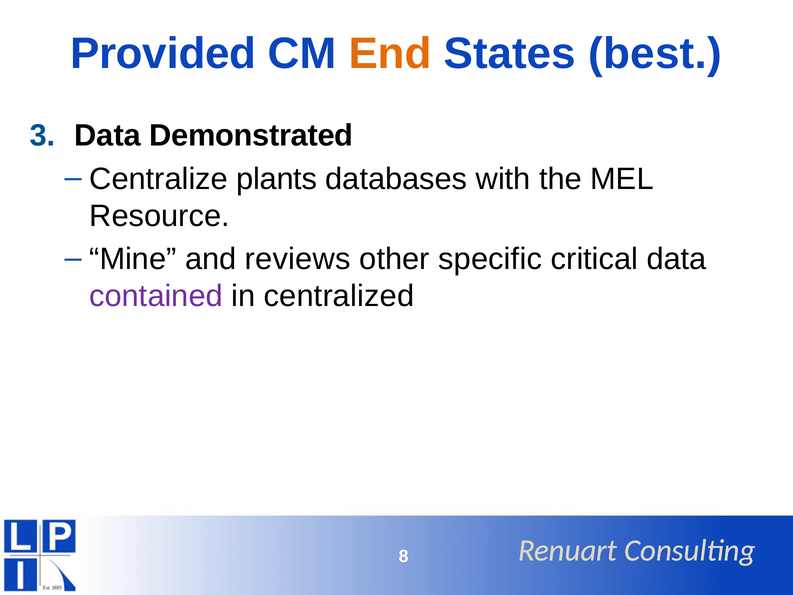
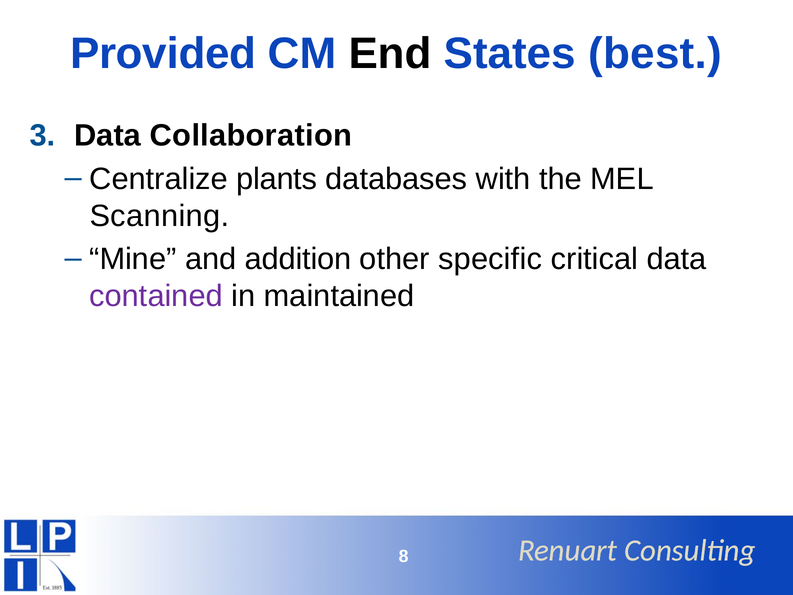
End at (390, 54) colour: orange -> black
Demonstrated: Demonstrated -> Collaboration
Resource: Resource -> Scanning
reviews: reviews -> addition
centralized: centralized -> maintained
